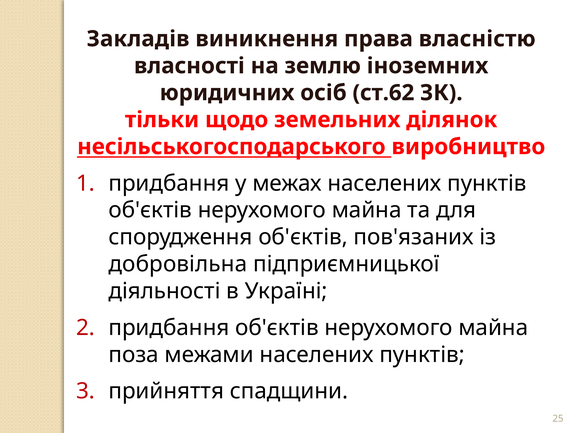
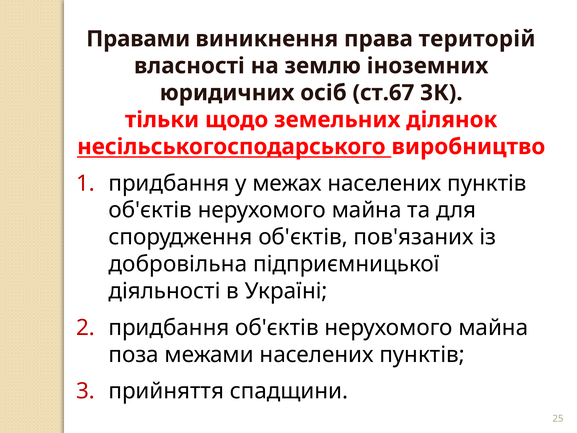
Закладів: Закладів -> Правами
власністю: власністю -> територій
ст.62: ст.62 -> ст.67
